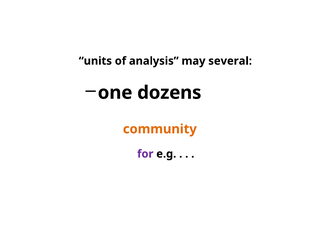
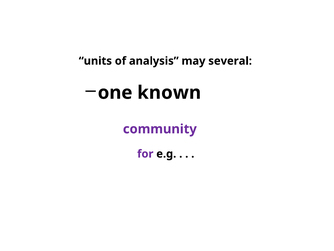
dozens: dozens -> known
the works: works -> action
community colour: orange -> purple
